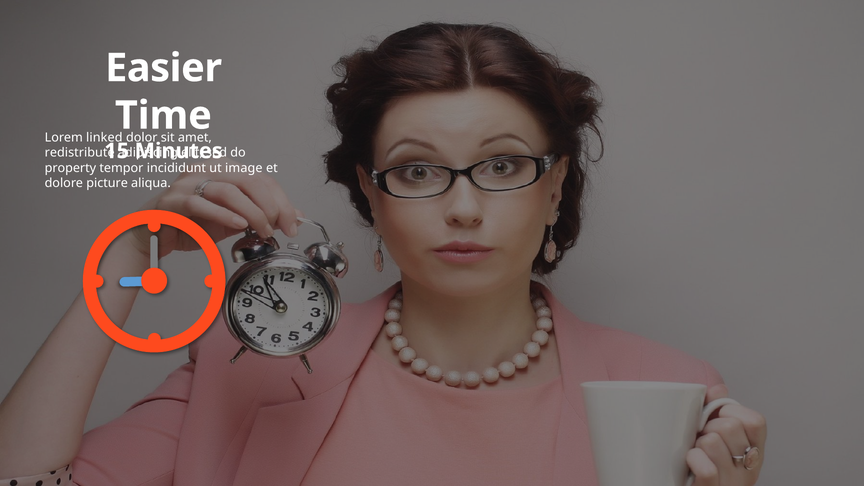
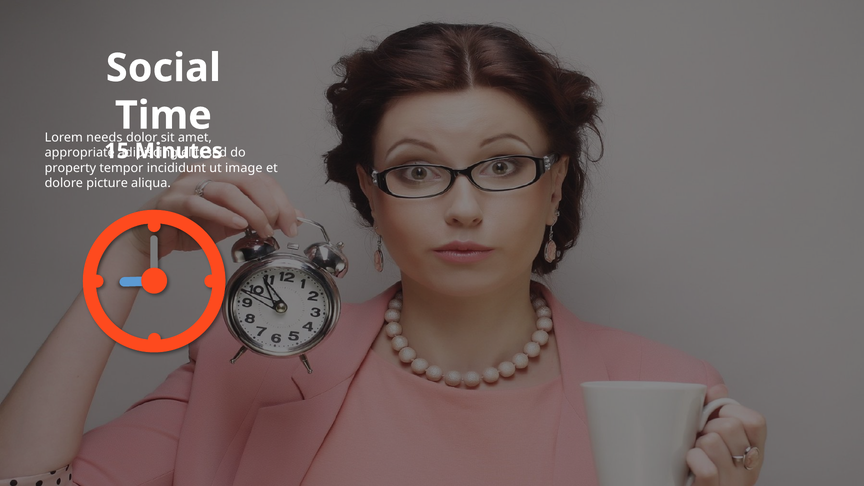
Easier: Easier -> Social
linked: linked -> needs
redistribute: redistribute -> appropriate
